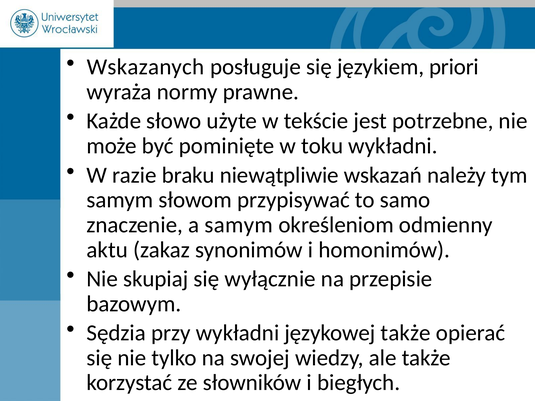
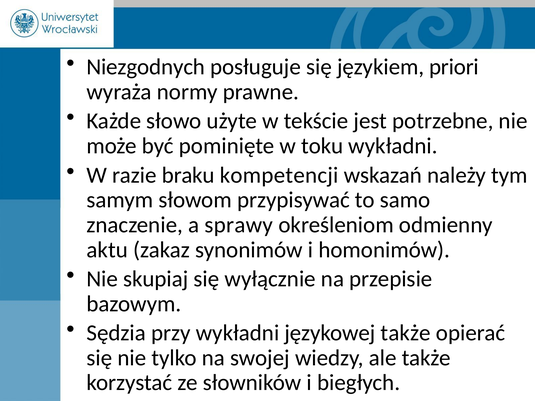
Wskazanych: Wskazanych -> Niezgodnych
niewątpliwie: niewątpliwie -> kompetencji
a samym: samym -> sprawy
